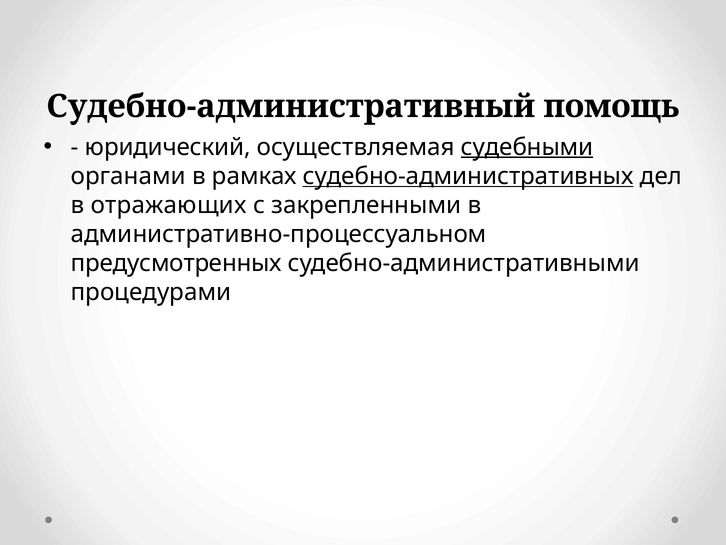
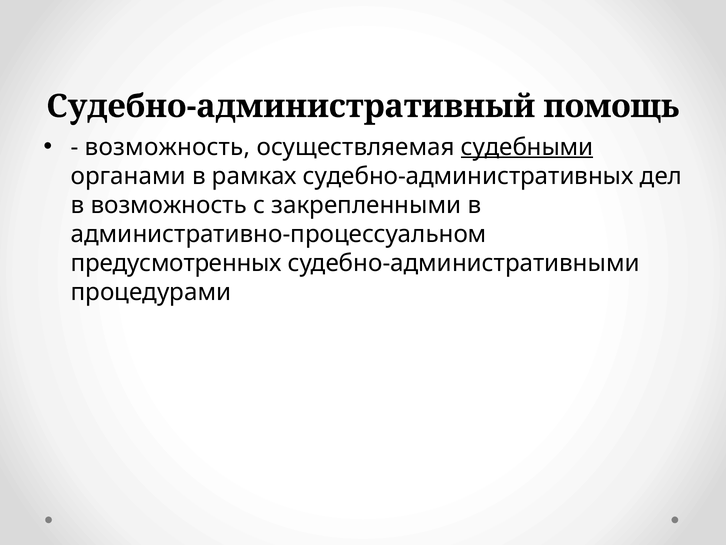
юридический at (168, 147): юридический -> возможность
судебно-административных underline: present -> none
в отражающих: отражающих -> возможность
